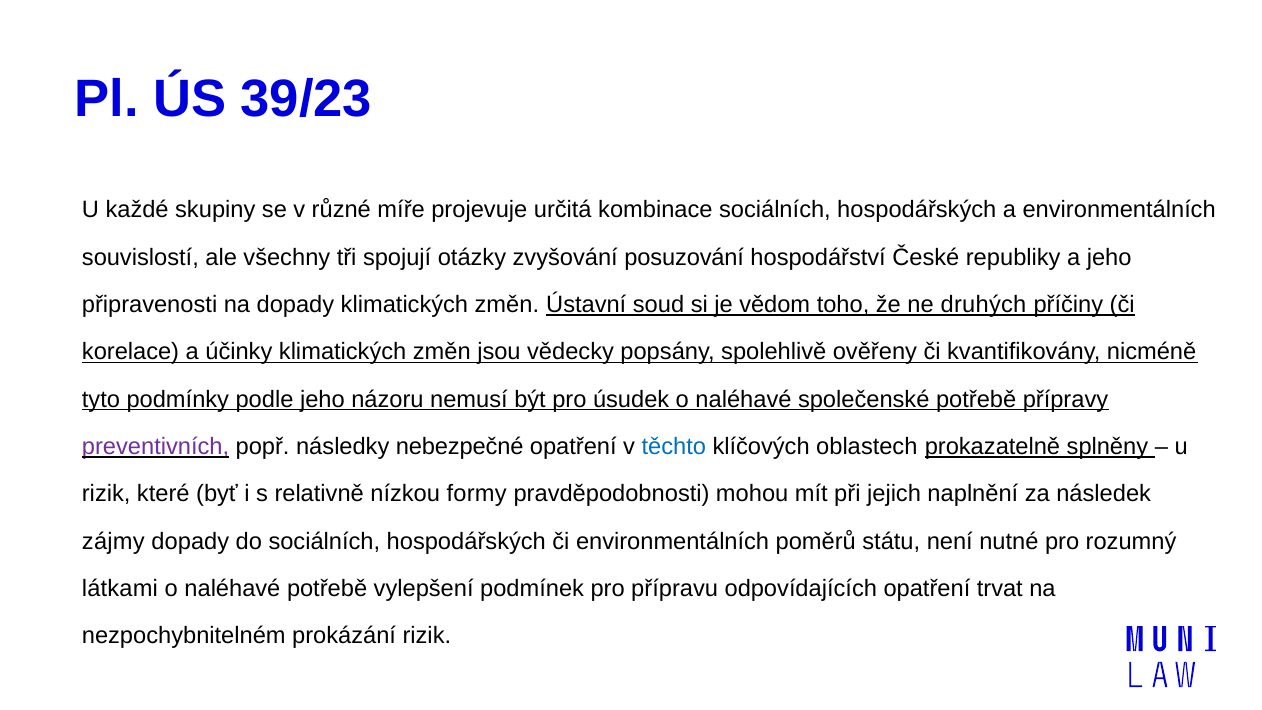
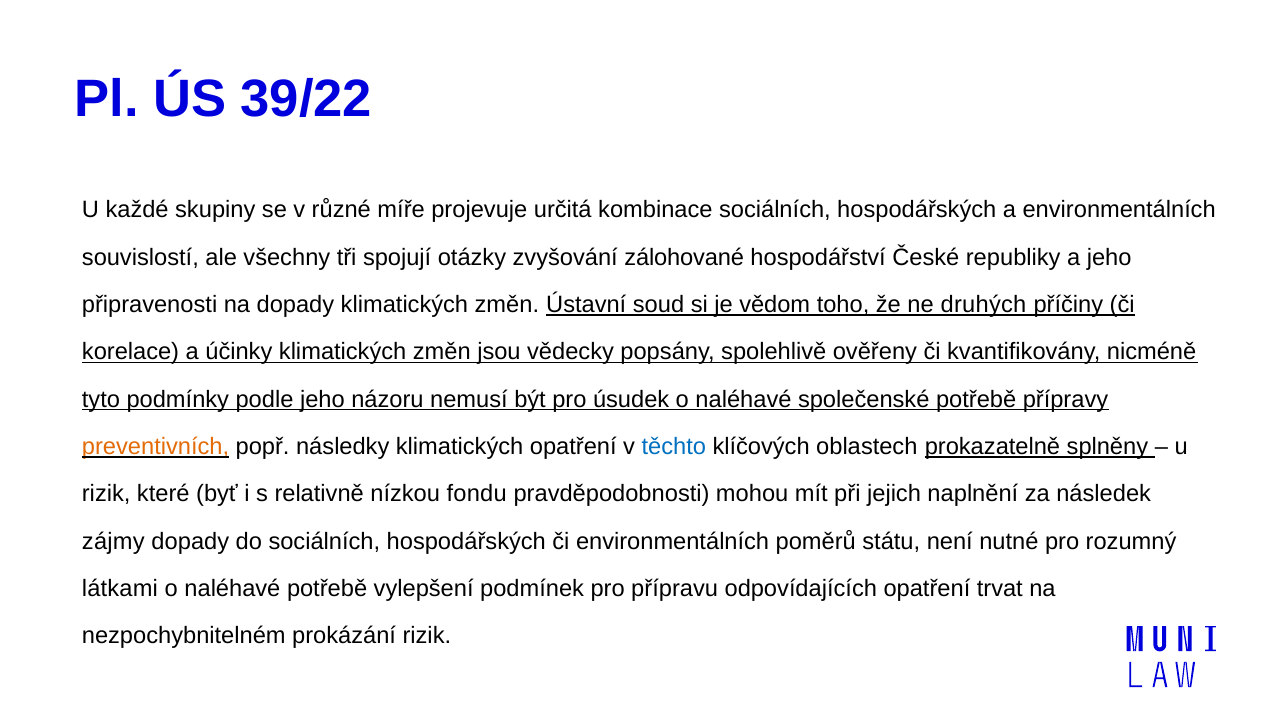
39/23: 39/23 -> 39/22
posuzování: posuzování -> zálohované
preventivních colour: purple -> orange
následky nebezpečné: nebezpečné -> klimatických
formy: formy -> fondu
